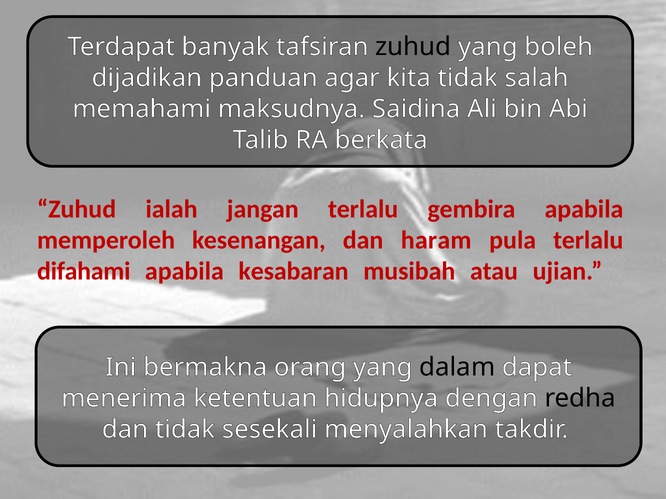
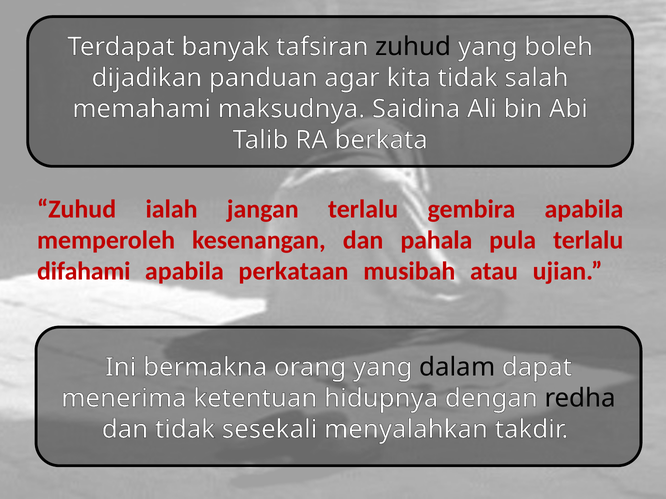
haram: haram -> pahala
kesabaran: kesabaran -> perkataan
